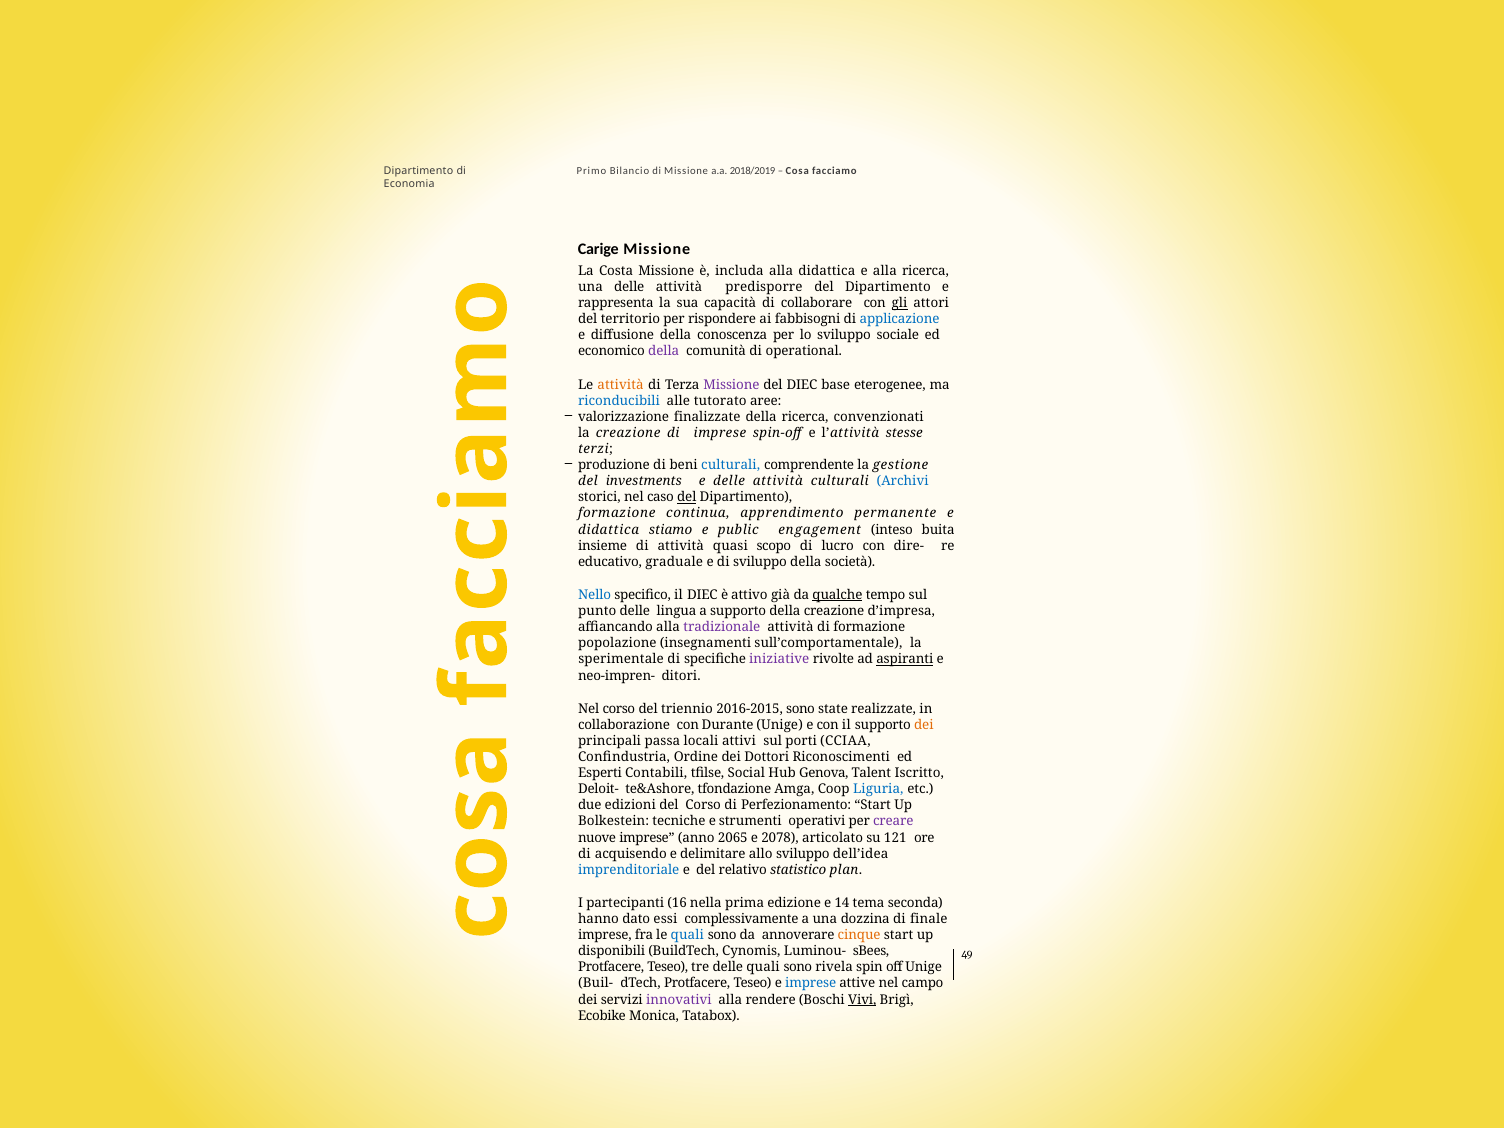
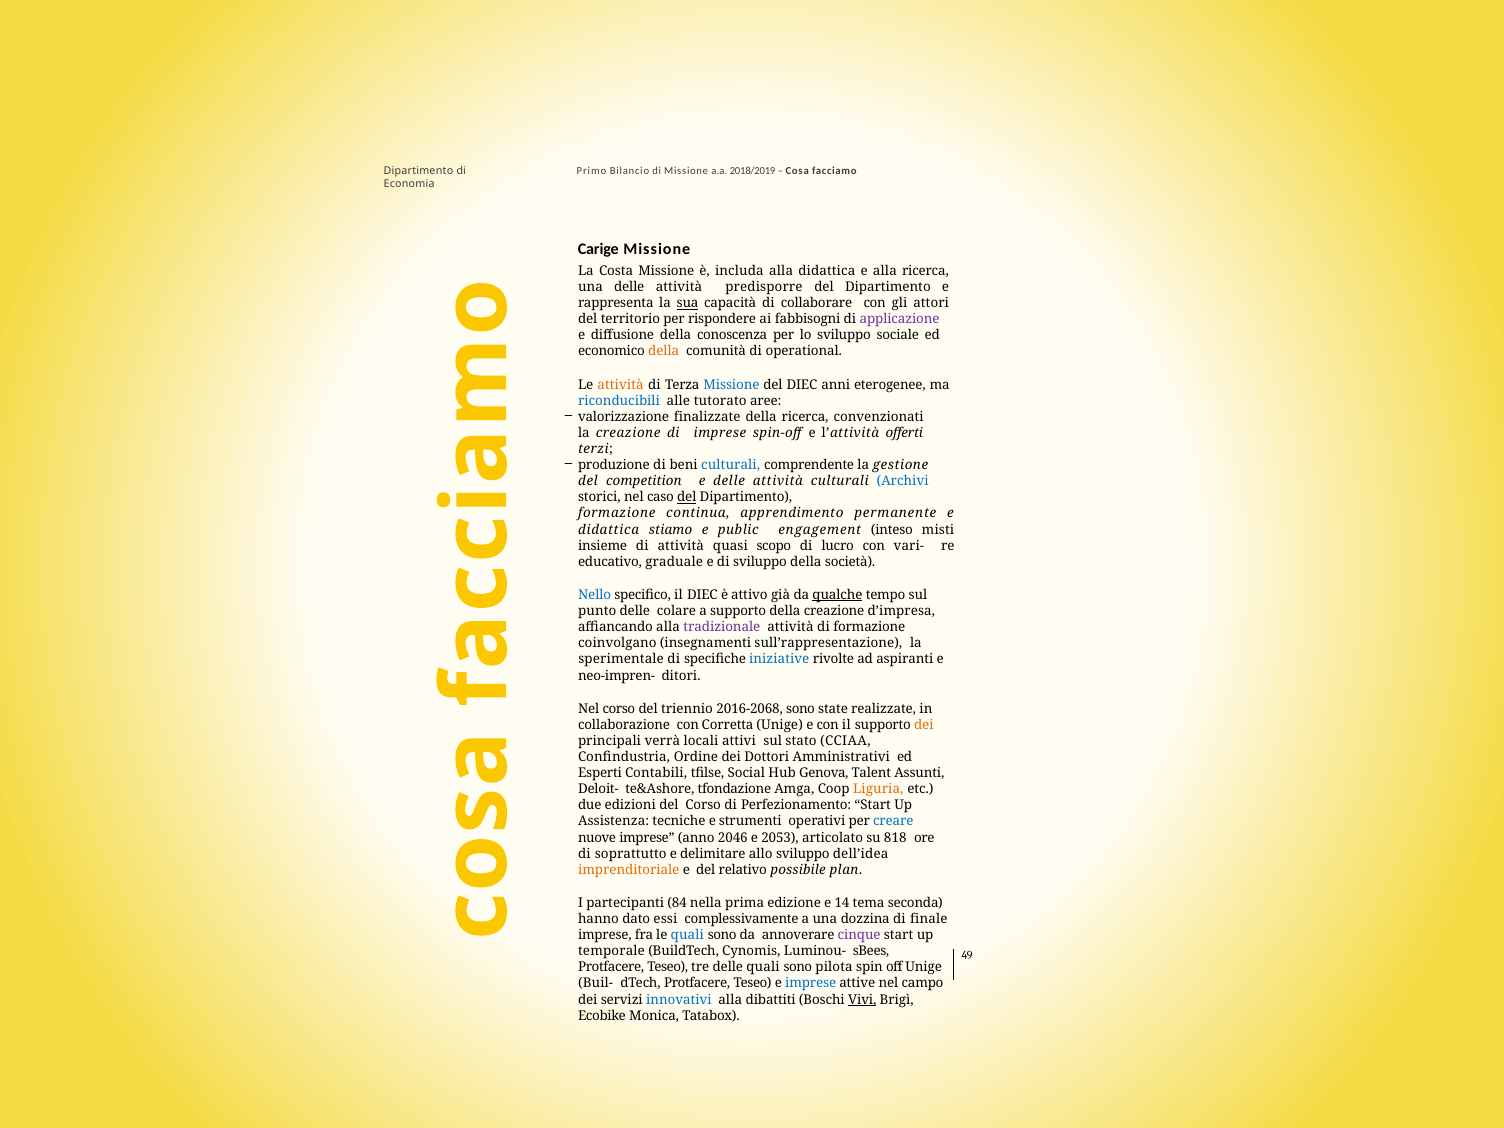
sua underline: none -> present
gli underline: present -> none
applicazione colour: blue -> purple
della at (664, 352) colour: purple -> orange
Missione at (731, 385) colour: purple -> blue
base: base -> anni
stesse: stesse -> offerti
investments: investments -> competition
buita: buita -> misti
dire-: dire- -> vari-
lingua: lingua -> colare
popolazione: popolazione -> coinvolgano
sull’comportamentale: sull’comportamentale -> sull’rappresentazione
iniziative colour: purple -> blue
aspiranti underline: present -> none
2016-2015: 2016-2015 -> 2016-2068
Durante: Durante -> Corretta
passa: passa -> verrà
porti: porti -> stato
Riconoscimenti: Riconoscimenti -> Amministrativi
Iscritto: Iscritto -> Assunti
Liguria colour: blue -> orange
Bolkestein: Bolkestein -> Assistenza
creare colour: purple -> blue
2065: 2065 -> 2046
2078: 2078 -> 2053
121: 121 -> 818
acquisendo: acquisendo -> soprattutto
imprenditoriale colour: blue -> orange
statistico: statistico -> possibile
16: 16 -> 84
cinque colour: orange -> purple
disponibili: disponibili -> temporale
rivela: rivela -> pilota
innovativi colour: purple -> blue
rendere: rendere -> dibattiti
